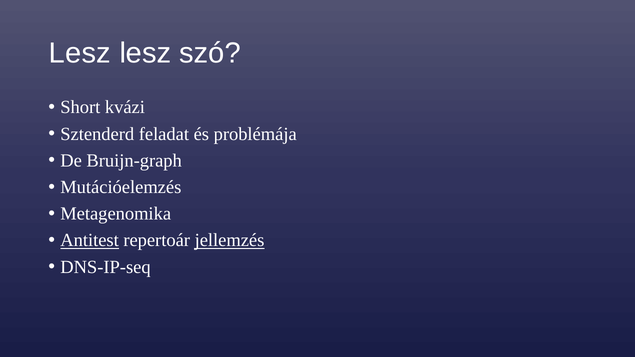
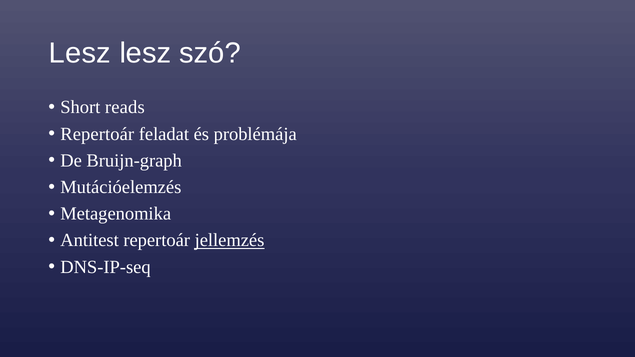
kvázi: kvázi -> reads
Sztenderd at (97, 134): Sztenderd -> Repertoár
Antitest underline: present -> none
